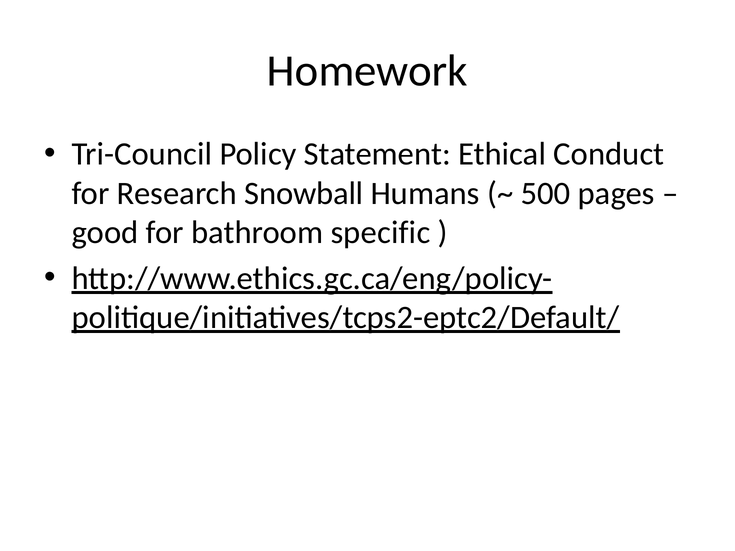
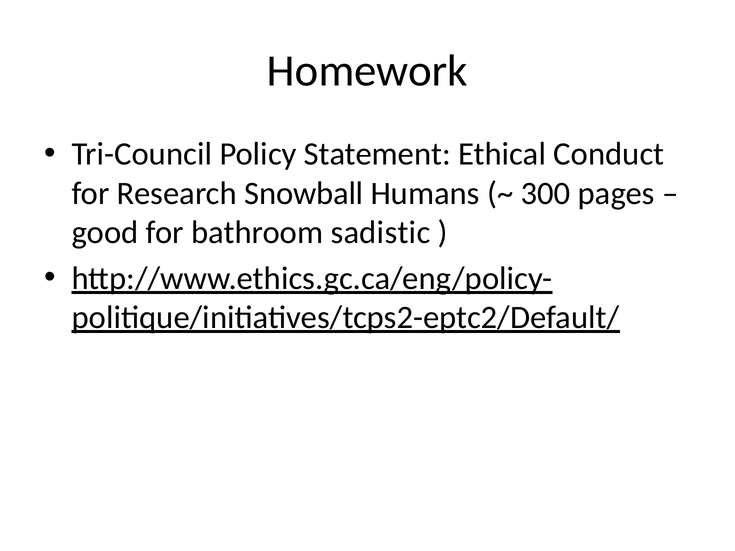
500: 500 -> 300
specific: specific -> sadistic
